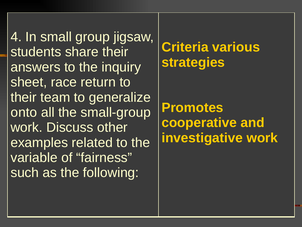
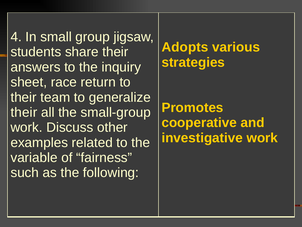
Criteria: Criteria -> Adopts
onto at (24, 112): onto -> their
